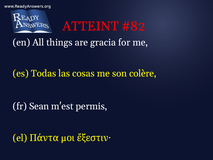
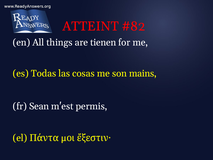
gracia: gracia -> tienen
colère: colère -> mains
